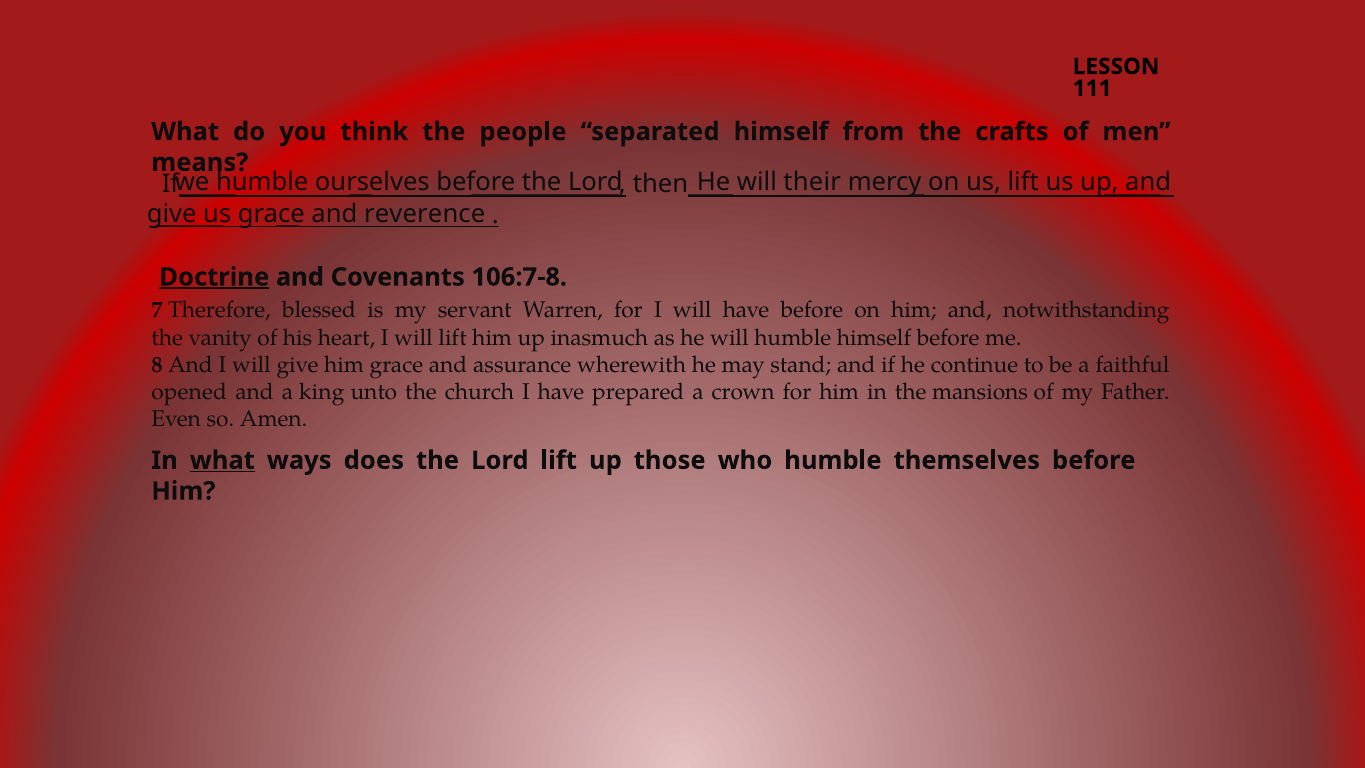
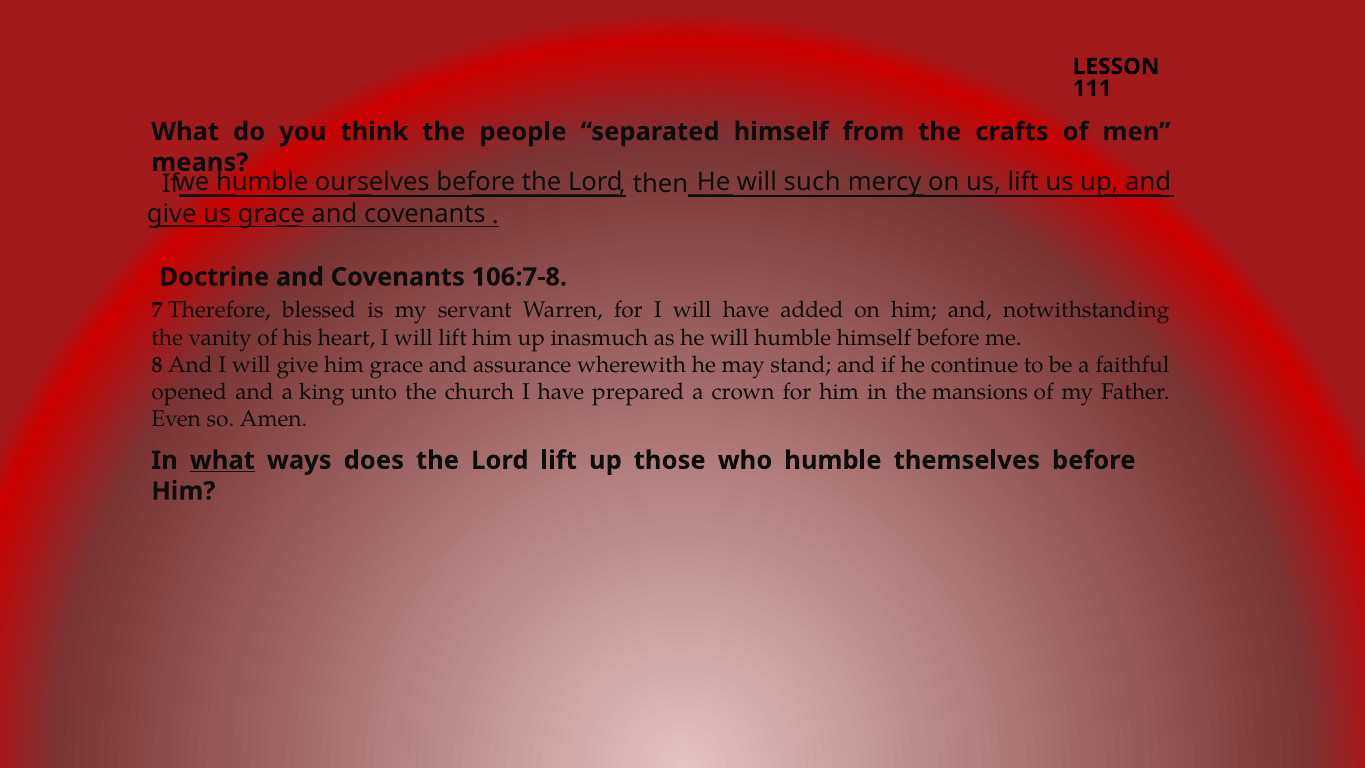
their: their -> such
reverence at (425, 214): reverence -> covenants
Doctrine underline: present -> none
have before: before -> added
